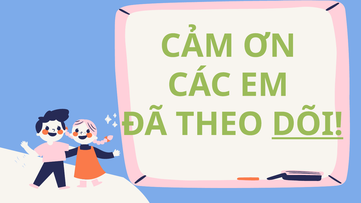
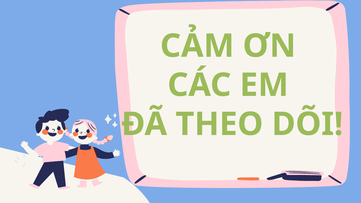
DÕI underline: present -> none
